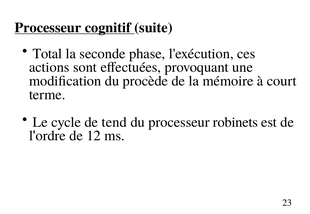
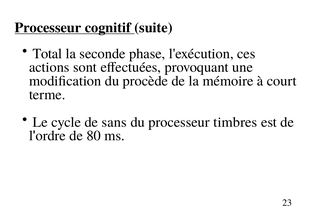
tend: tend -> sans
robinets: robinets -> timbres
12: 12 -> 80
